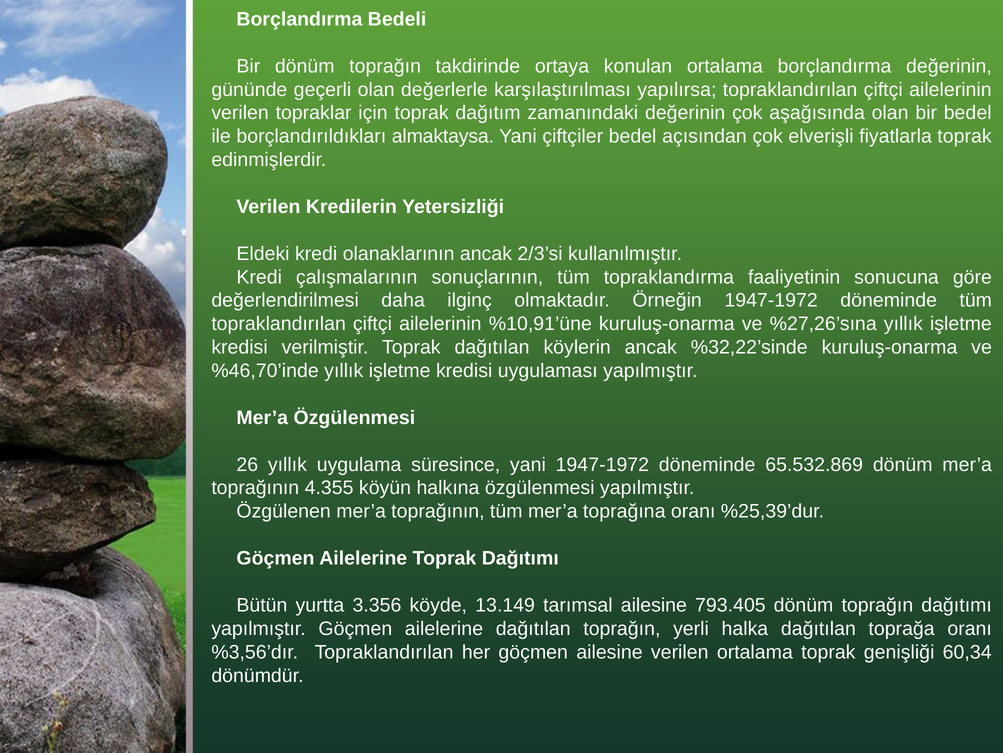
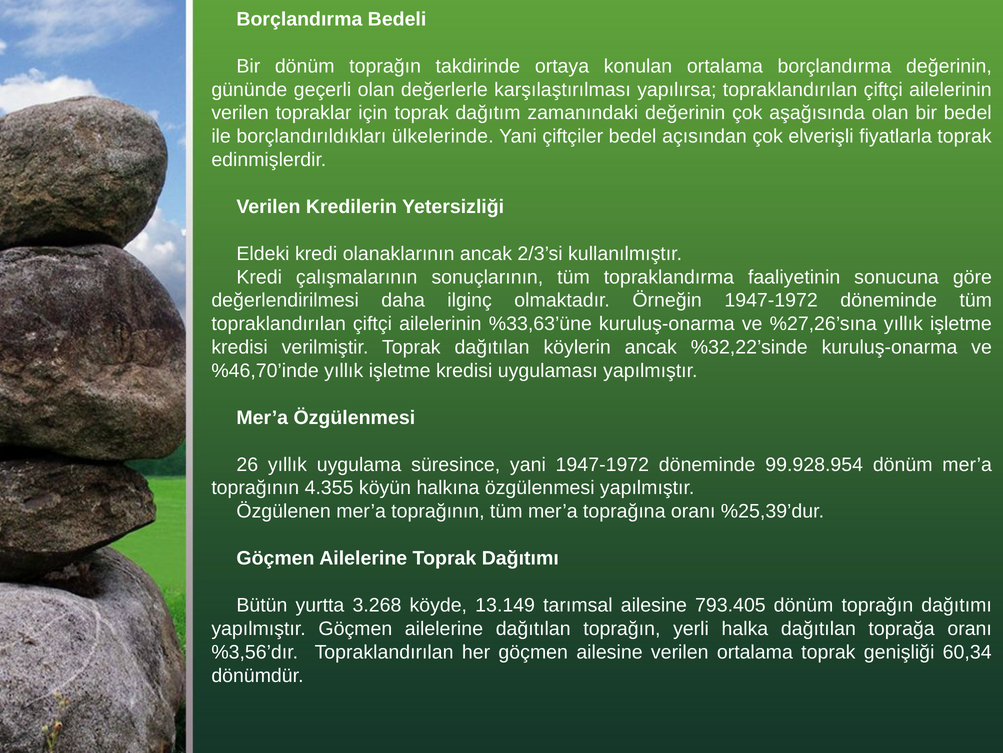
almaktaysa: almaktaysa -> ülkelerinde
%10,91’üne: %10,91’üne -> %33,63’üne
65.532.869: 65.532.869 -> 99.928.954
3.356: 3.356 -> 3.268
